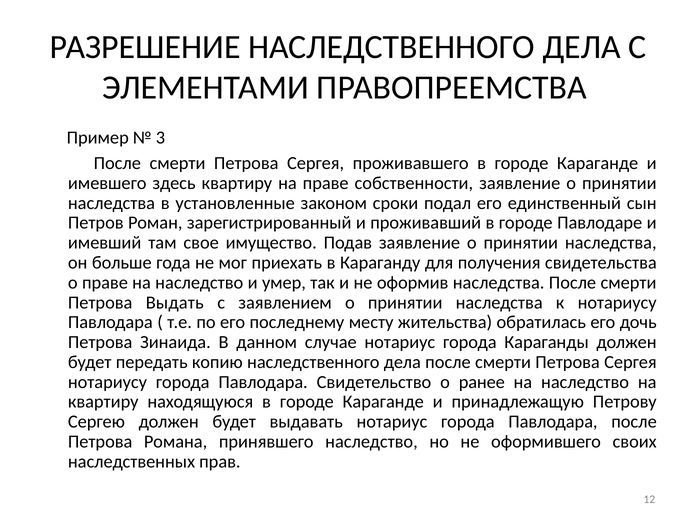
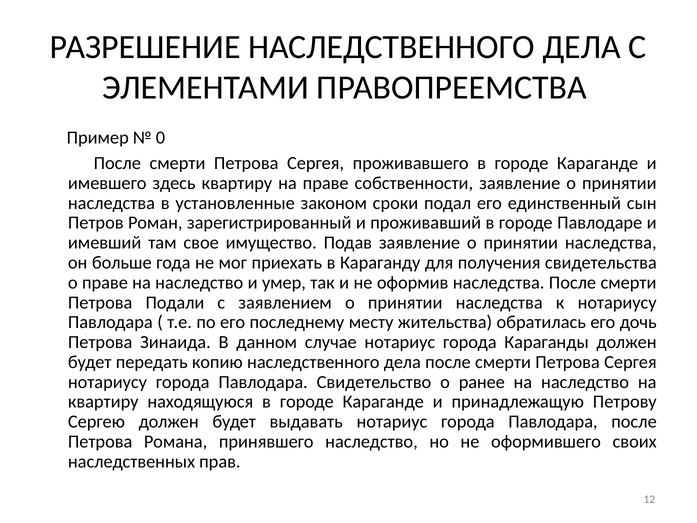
3: 3 -> 0
Выдать: Выдать -> Подали
